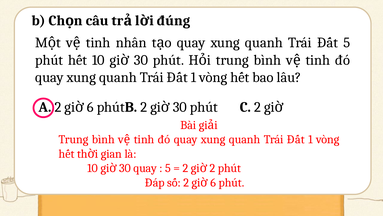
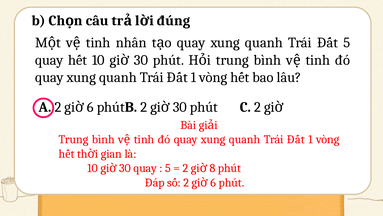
phút at (49, 60): phút -> quay
2 at (212, 168): 2 -> 8
